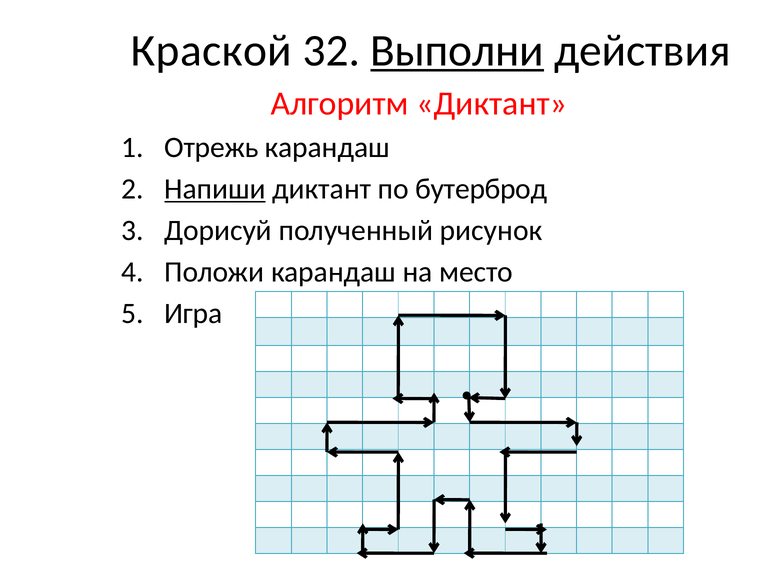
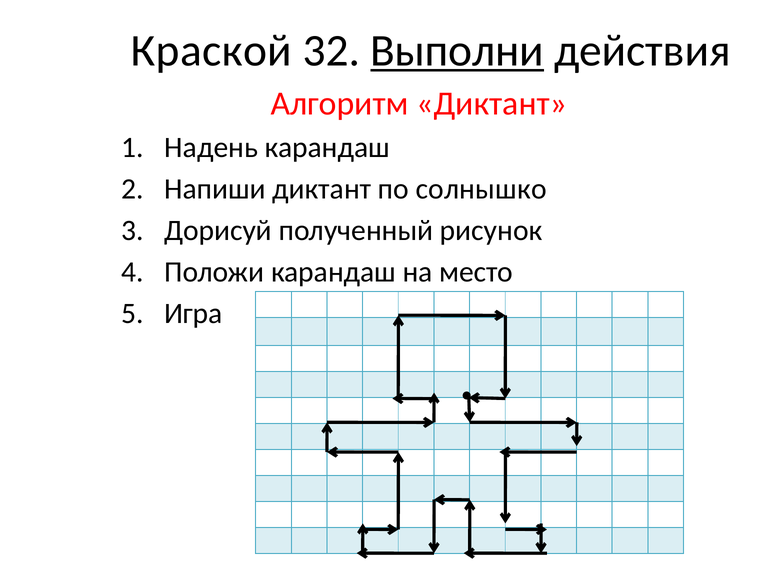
Отрежь: Отрежь -> Надень
Напиши underline: present -> none
бутерброд: бутерброд -> солнышко
